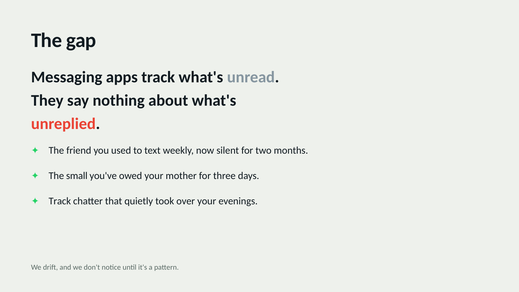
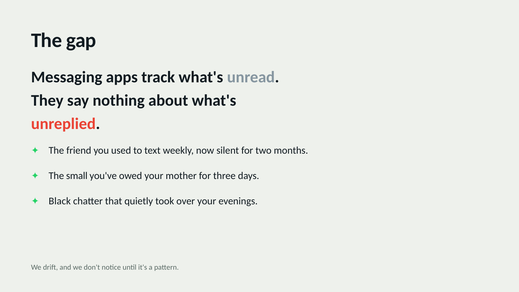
Track at (60, 201): Track -> Black
